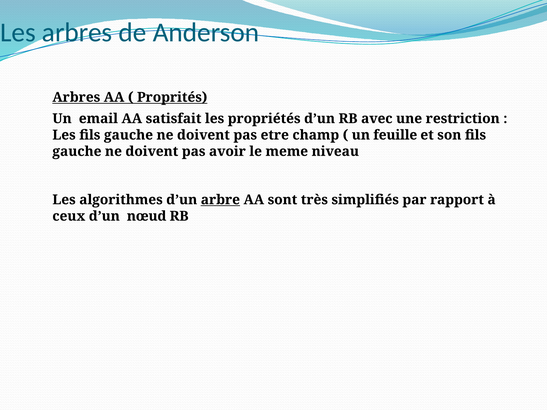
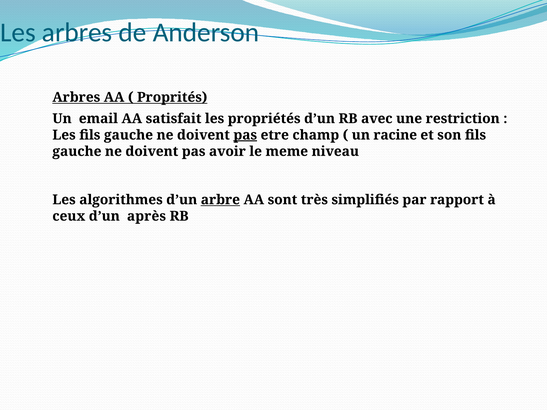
pas at (245, 135) underline: none -> present
feuille: feuille -> racine
nœud: nœud -> après
